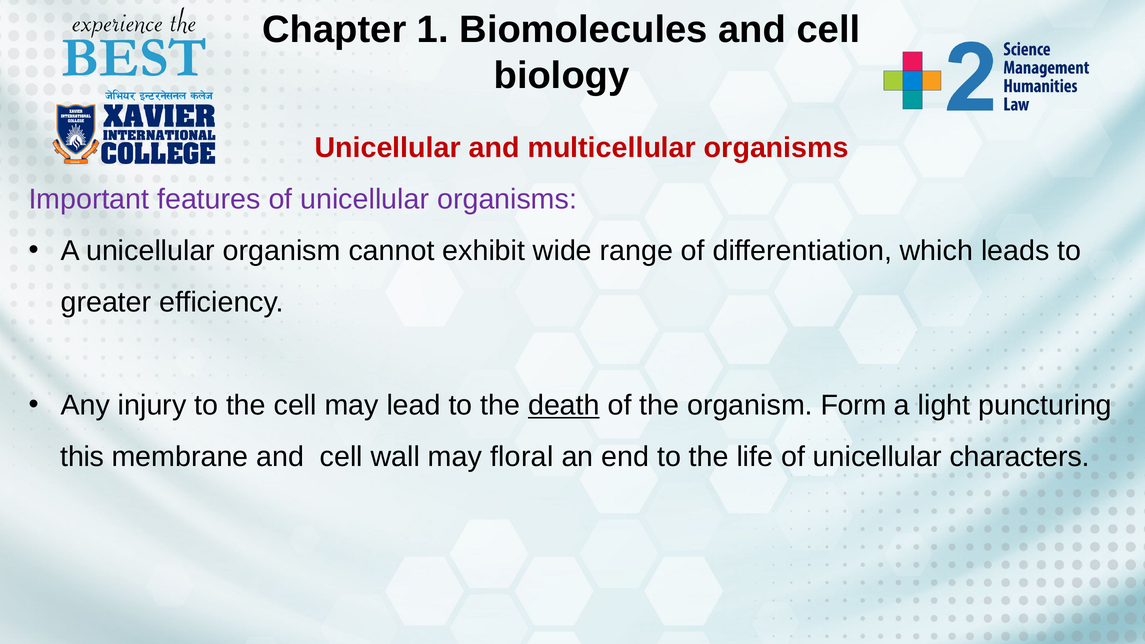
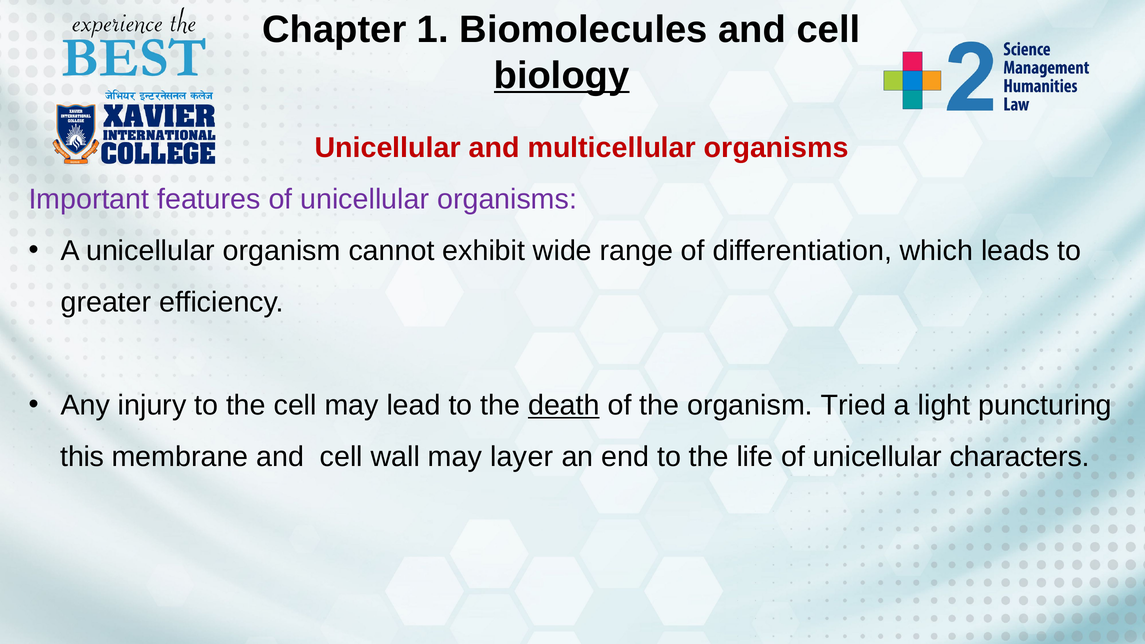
biology underline: none -> present
Form: Form -> Tried
floral: floral -> layer
